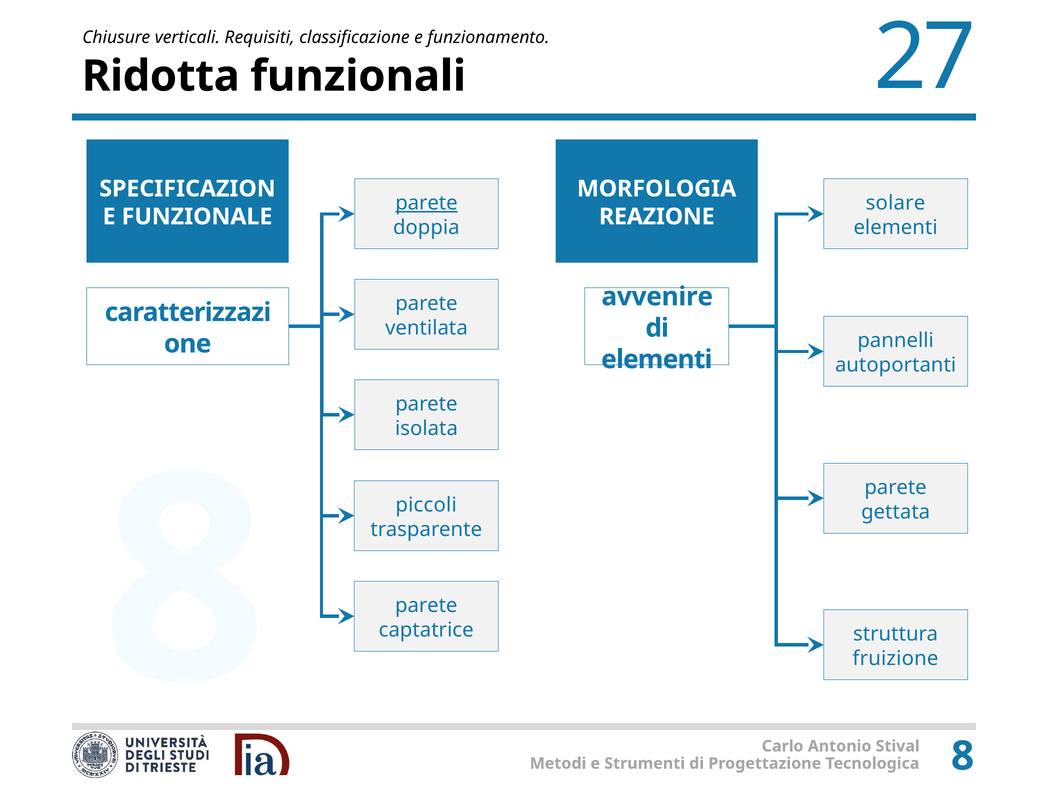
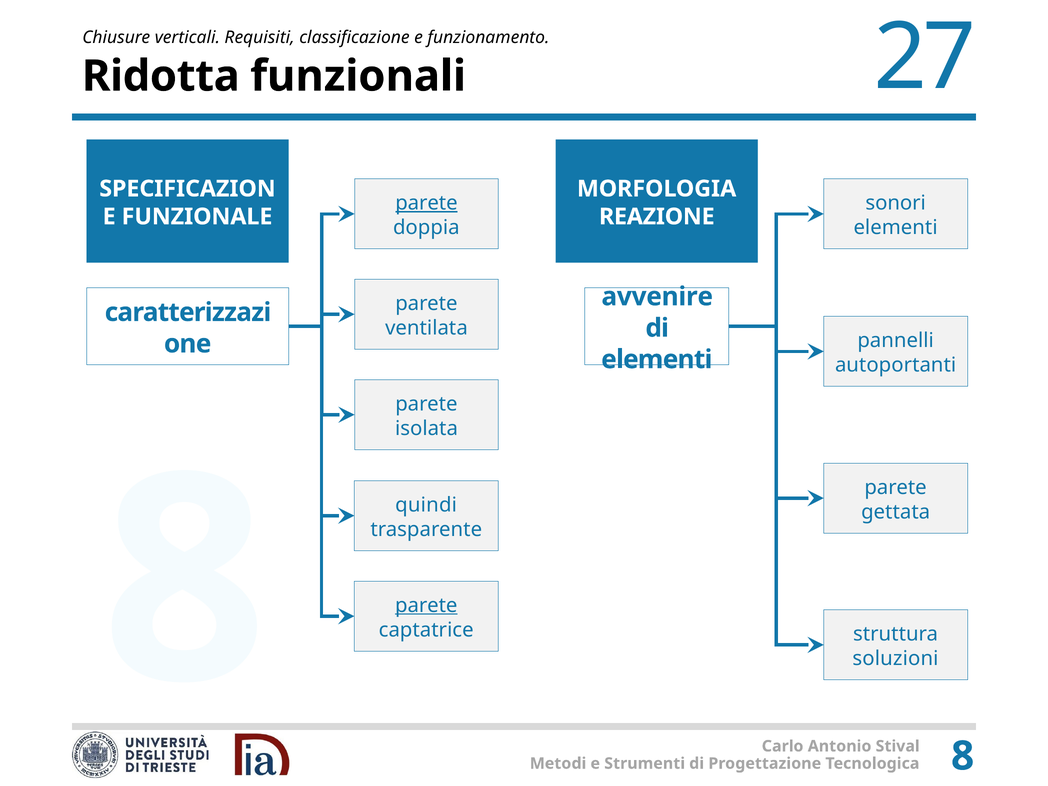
solare: solare -> sonori
piccoli: piccoli -> quindi
parete at (426, 605) underline: none -> present
fruizione: fruizione -> soluzioni
